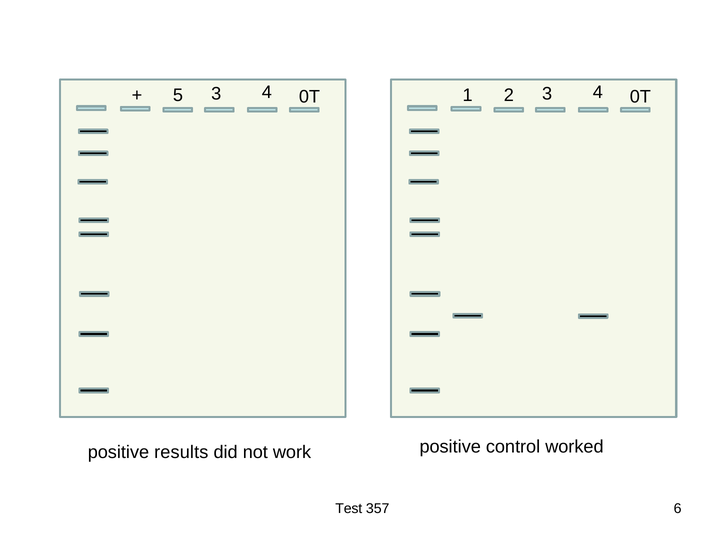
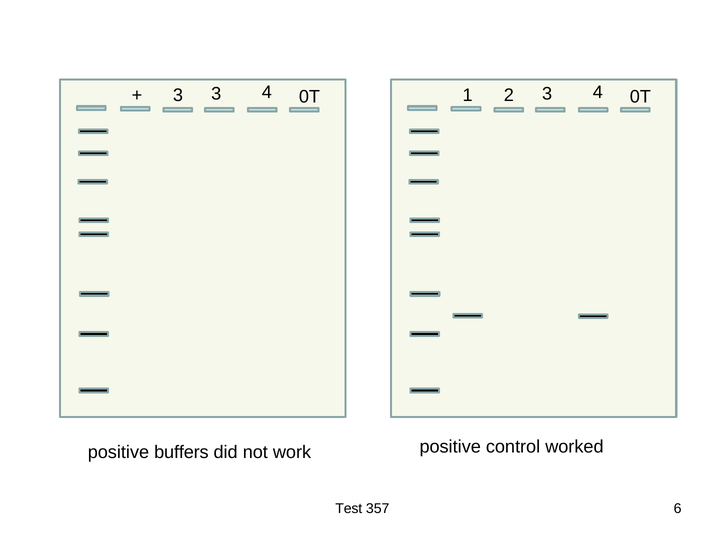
5 at (178, 95): 5 -> 3
results: results -> buffers
